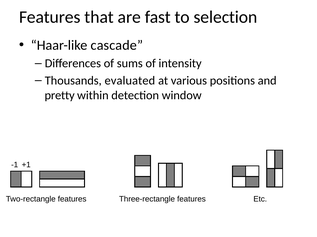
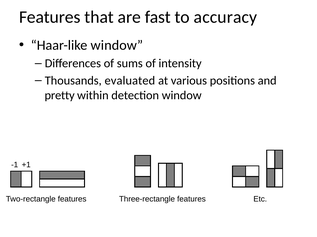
selection: selection -> accuracy
Haar-like cascade: cascade -> window
